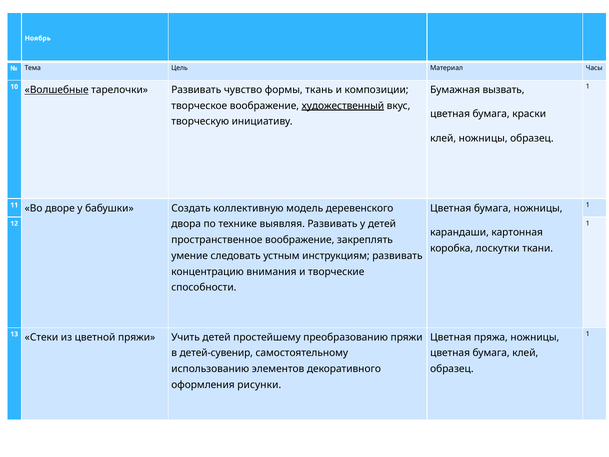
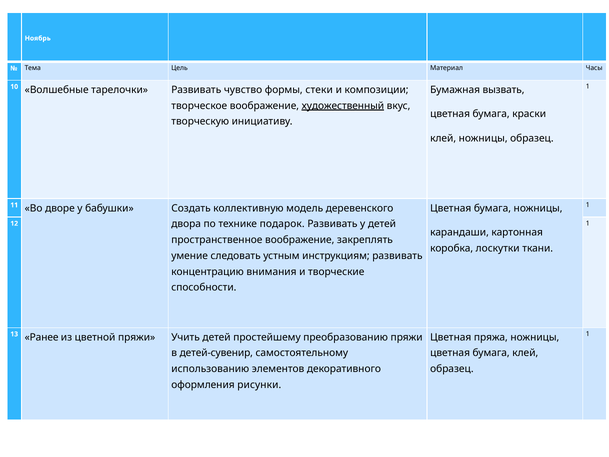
Волшебные underline: present -> none
ткань: ткань -> стеки
выявляя: выявляя -> подарок
Стеки: Стеки -> Ранее
